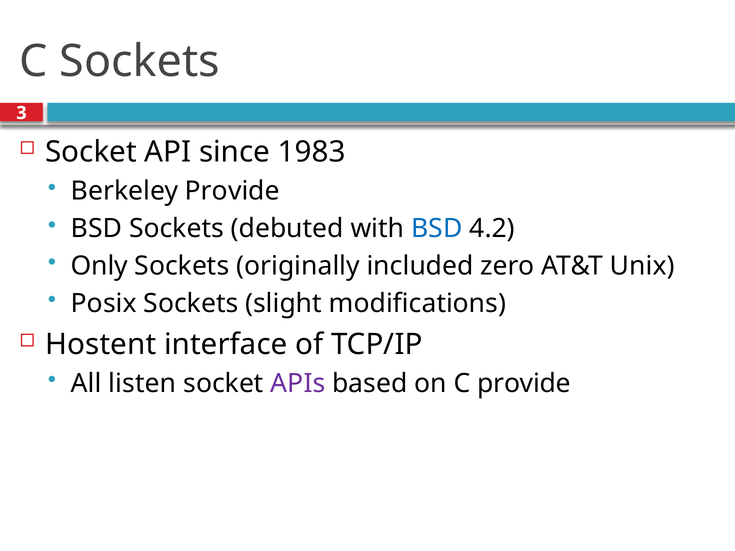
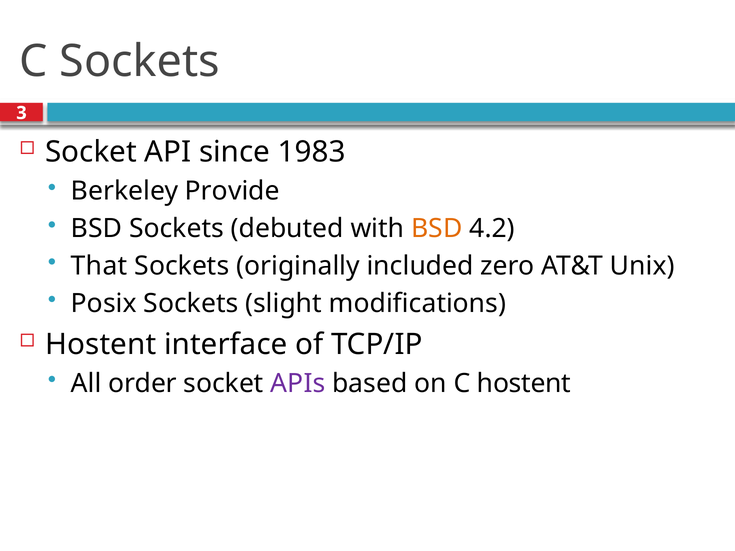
BSD at (437, 229) colour: blue -> orange
Only: Only -> That
listen: listen -> order
C provide: provide -> hostent
